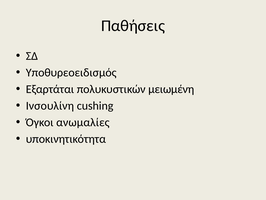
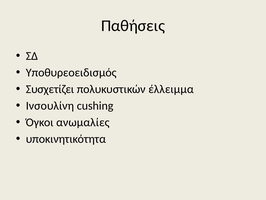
Εξαρτάται: Εξαρτάται -> Συσχετίζει
μειωμένη: μειωμένη -> έλλειμμα
